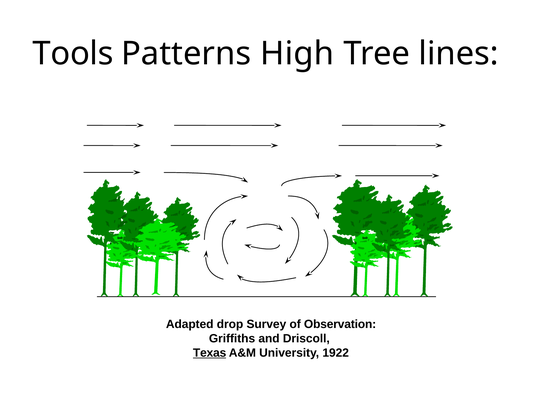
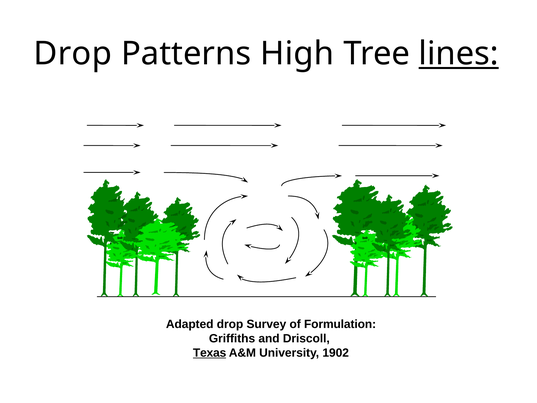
Tools at (73, 54): Tools -> Drop
lines underline: none -> present
Observation: Observation -> Formulation
1922: 1922 -> 1902
